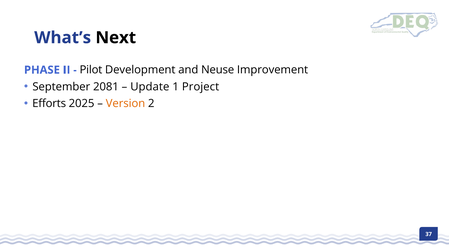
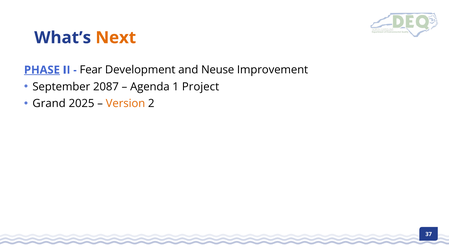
Next colour: black -> orange
PHASE underline: none -> present
Pilot: Pilot -> Fear
2081: 2081 -> 2087
Update: Update -> Agenda
Efforts: Efforts -> Grand
